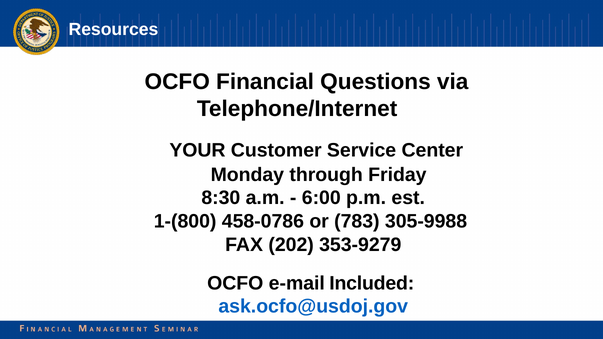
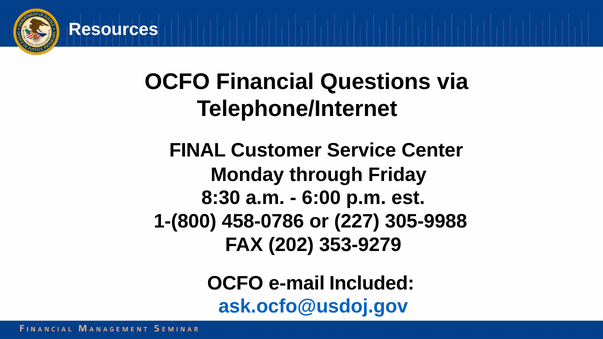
YOUR: YOUR -> FINAL
783: 783 -> 227
